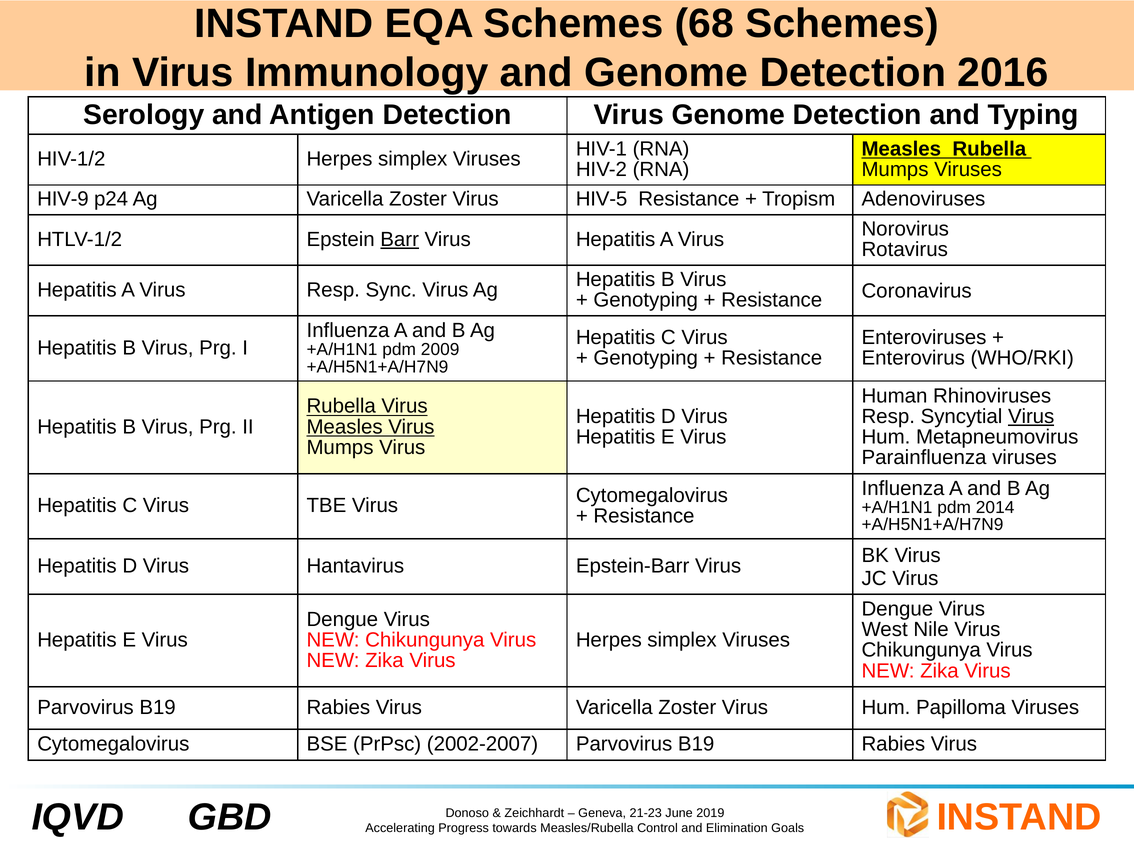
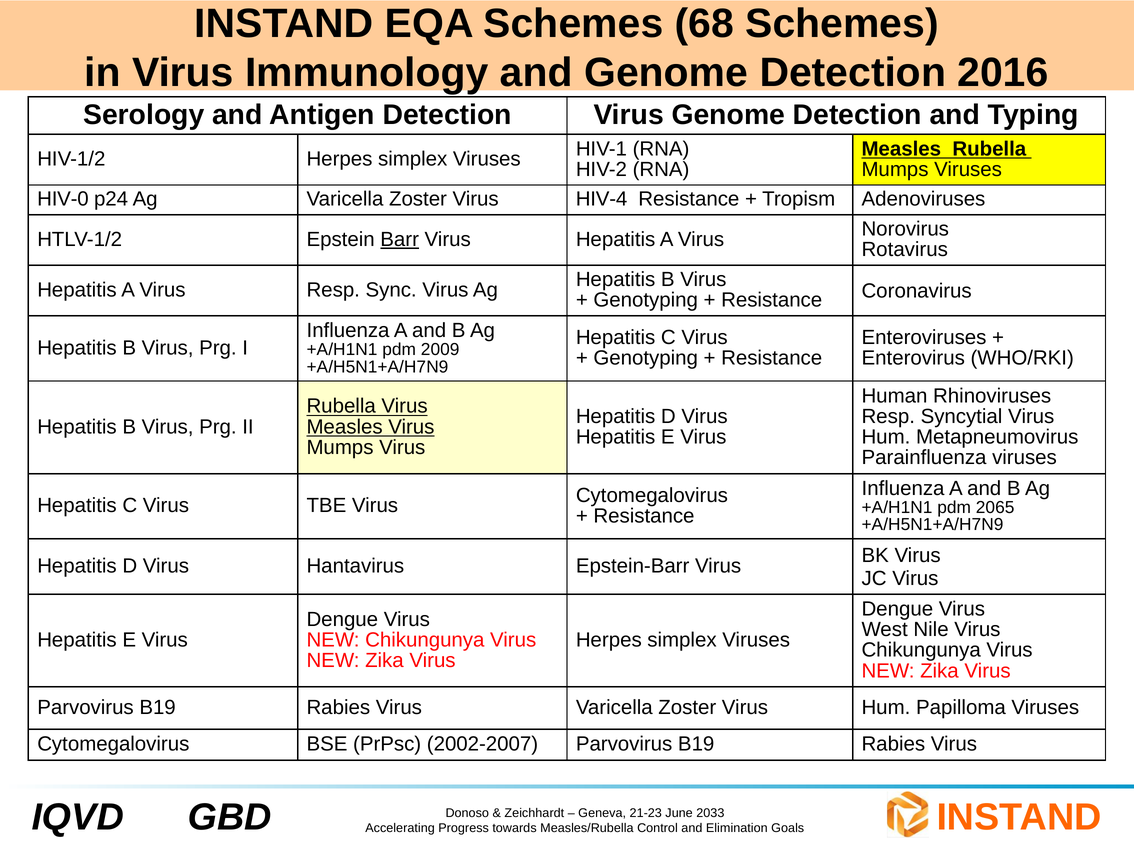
HIV-9: HIV-9 -> HIV-0
HIV-5: HIV-5 -> HIV-4
Virus at (1031, 416) underline: present -> none
2014: 2014 -> 2065
2019: 2019 -> 2033
